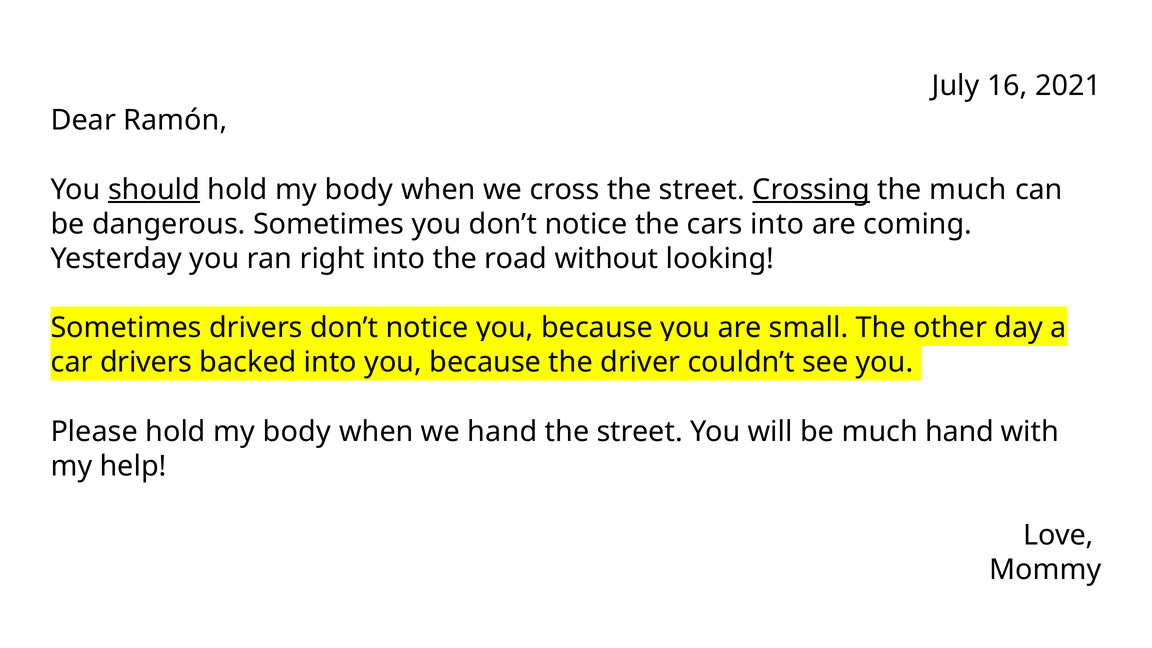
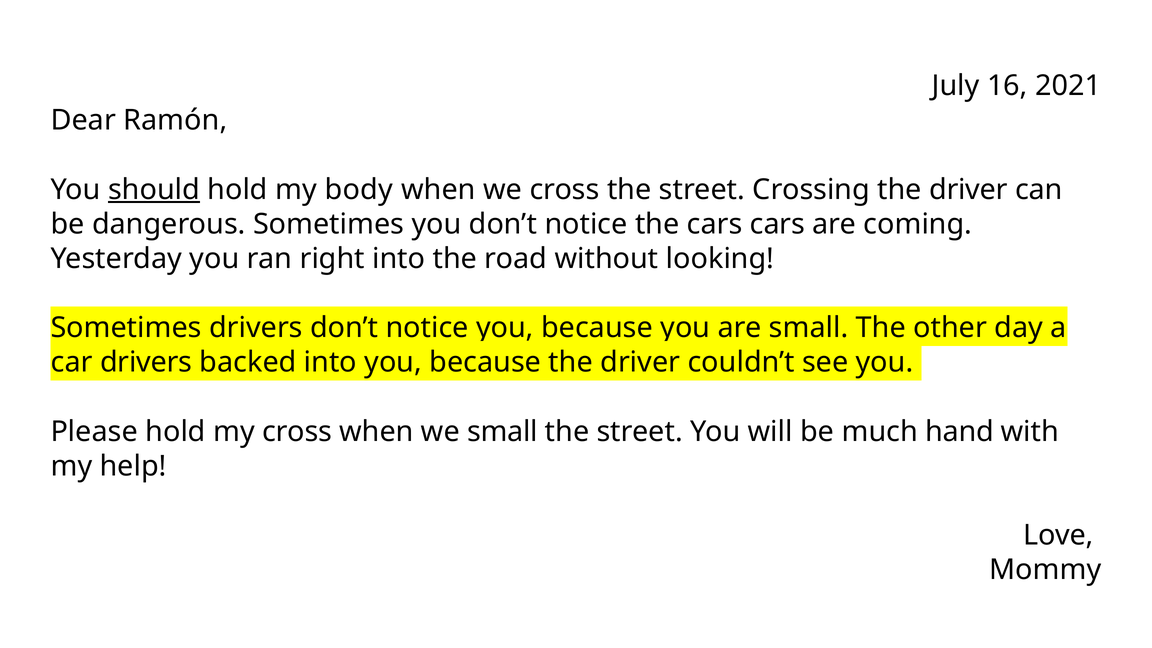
Crossing underline: present -> none
much at (968, 190): much -> driver
cars into: into -> cars
Please hold my body: body -> cross
we hand: hand -> small
